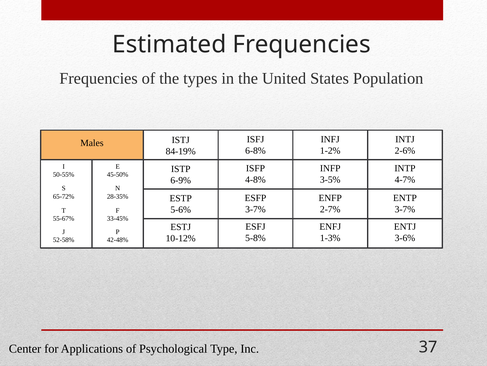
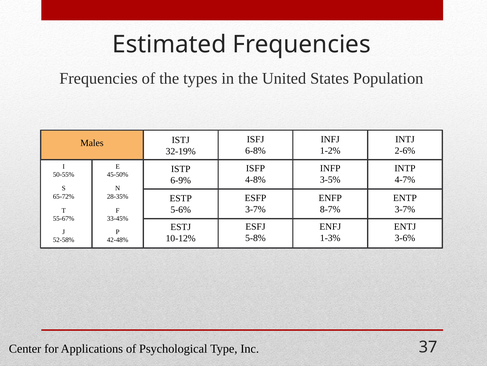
84-19%: 84-19% -> 32-19%
2-7%: 2-7% -> 8-7%
